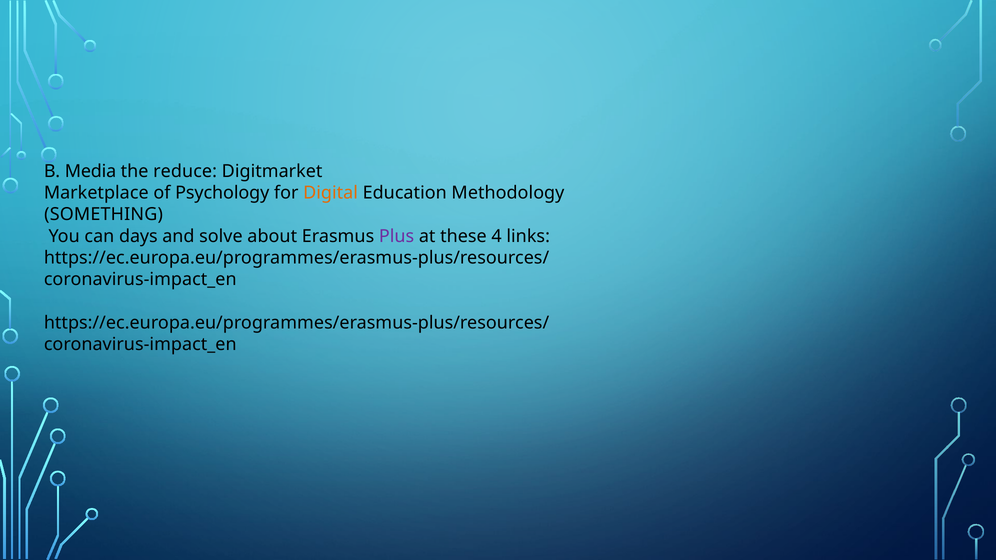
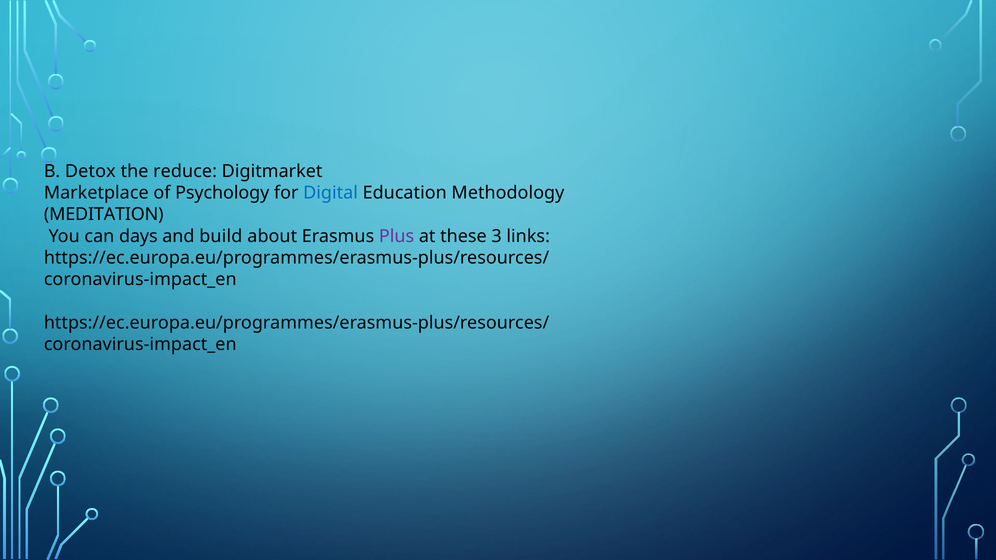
Media: Media -> Detox
Digital colour: orange -> blue
SOMETHING: SOMETHING -> MEDITATION
solve: solve -> build
4: 4 -> 3
